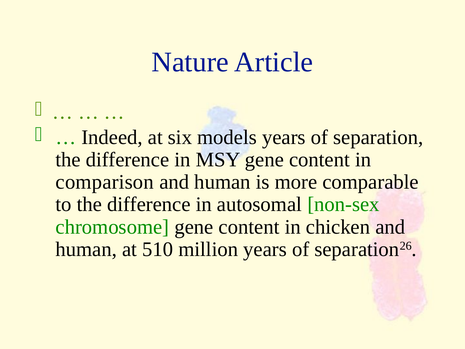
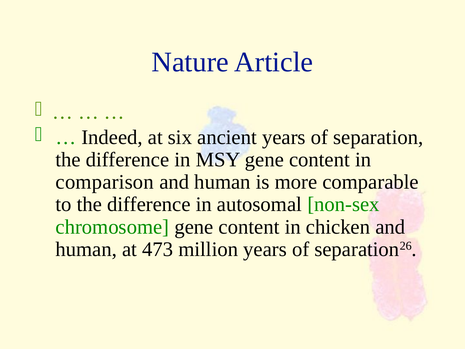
models: models -> ancient
510: 510 -> 473
